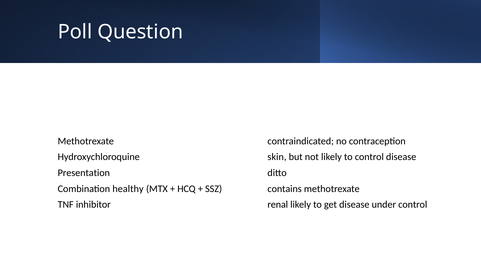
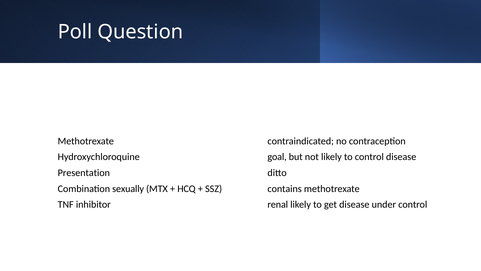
skin: skin -> goal
healthy: healthy -> sexually
